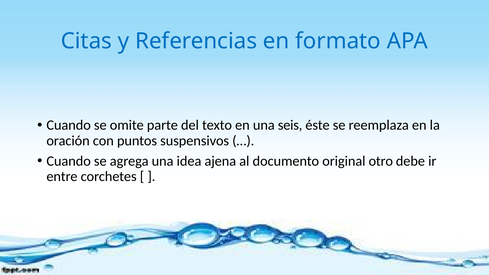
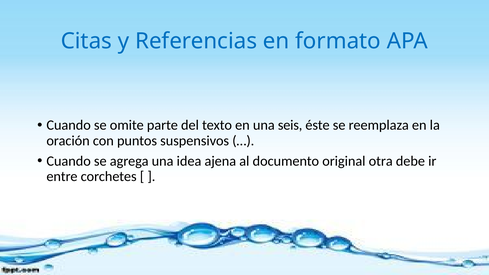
otro: otro -> otra
